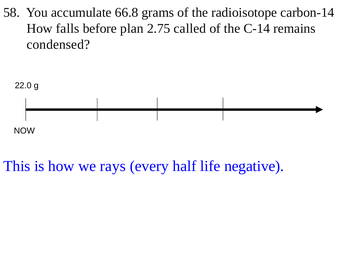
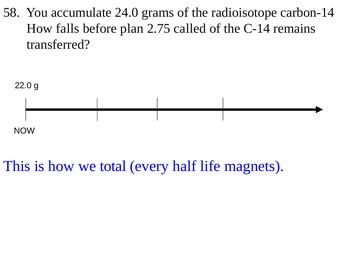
66.8: 66.8 -> 24.0
condensed: condensed -> transferred
rays: rays -> total
negative: negative -> magnets
